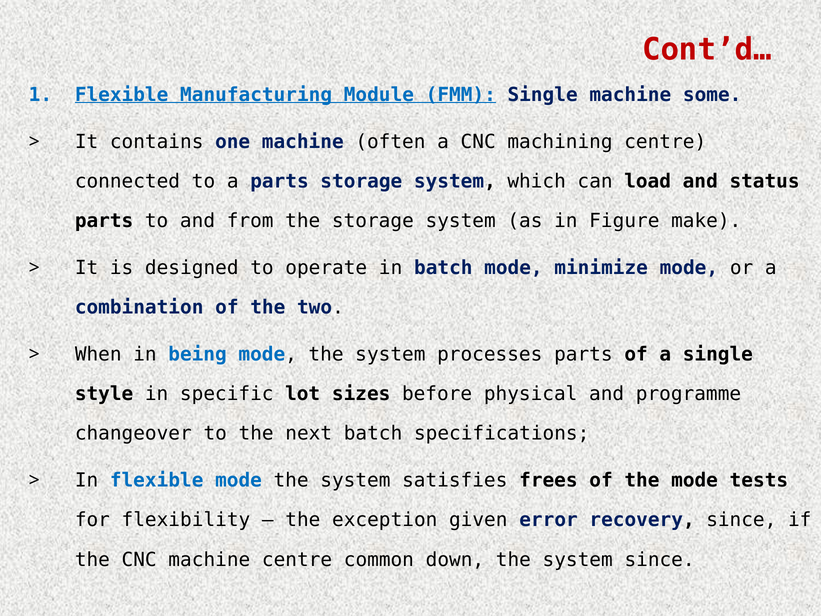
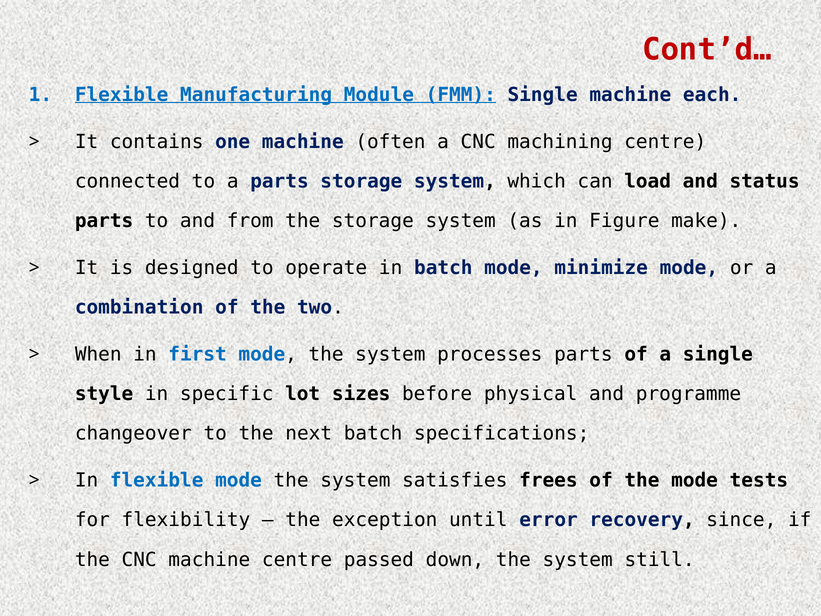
some: some -> each
being: being -> first
given: given -> until
common: common -> passed
system since: since -> still
